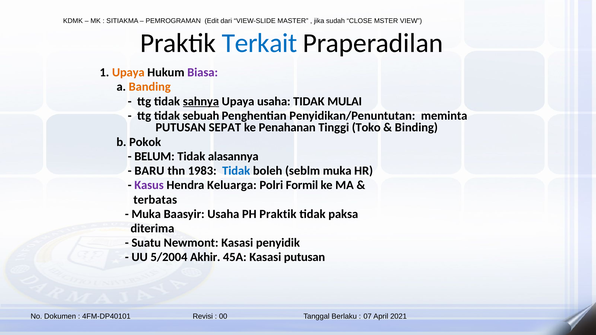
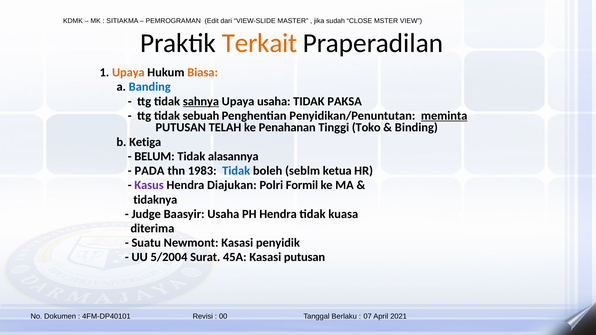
Terkait colour: blue -> orange
Biasa colour: purple -> orange
Banding colour: orange -> blue
MULAI: MULAI -> PAKSA
meminta underline: none -> present
SEPAT: SEPAT -> TELAH
Pokok: Pokok -> Ketiga
BARU: BARU -> PADA
seblm muka: muka -> ketua
Keluarga: Keluarga -> Diajukan
terbatas: terbatas -> tidaknya
Muka at (146, 214): Muka -> Judge
PH Praktik: Praktik -> Hendra
paksa: paksa -> kuasa
Akhir: Akhir -> Surat
